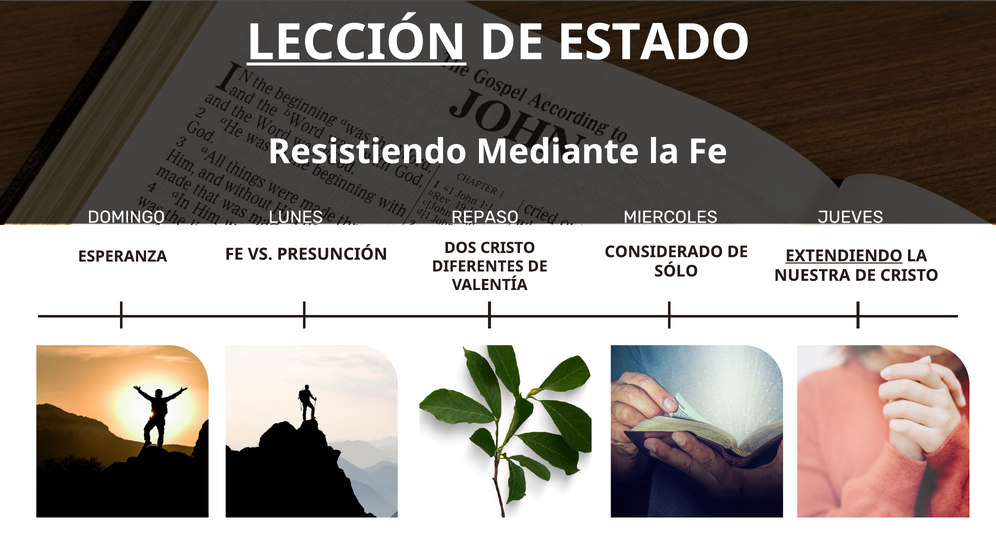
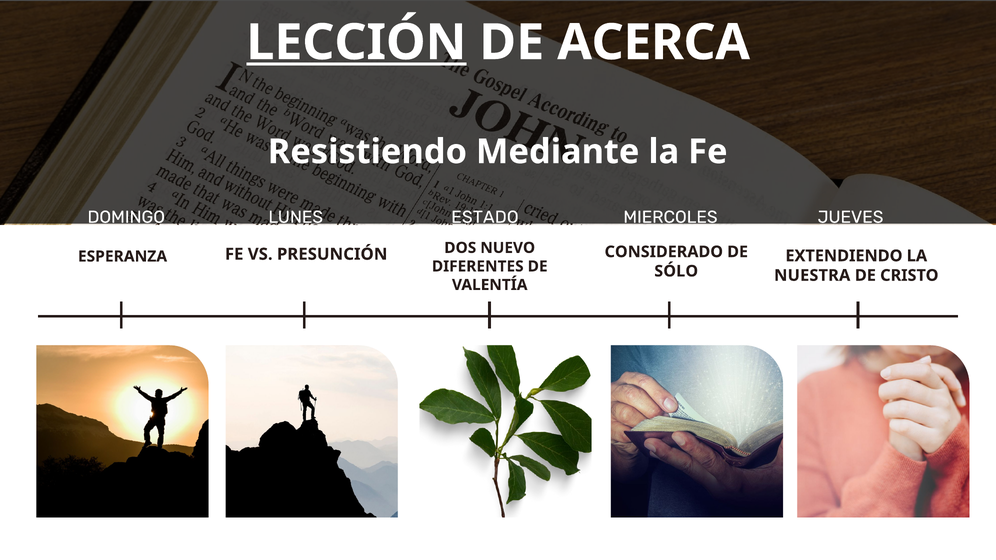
ESTADO: ESTADO -> ACERCA
REPASO: REPASO -> ESTADO
DOS CRISTO: CRISTO -> NUEVO
EXTENDIENDO underline: present -> none
